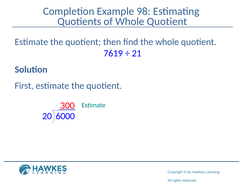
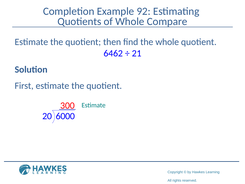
98: 98 -> 92
of Whole Quotient: Quotient -> Compare
7619: 7619 -> 6462
